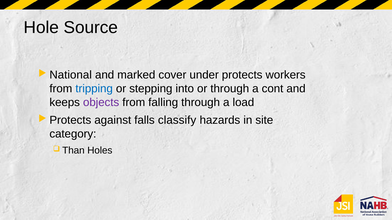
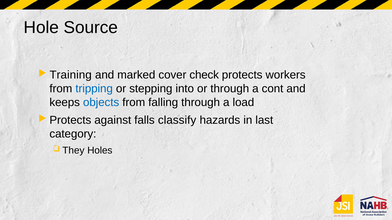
National: National -> Training
under: under -> check
objects colour: purple -> blue
site: site -> last
Than: Than -> They
